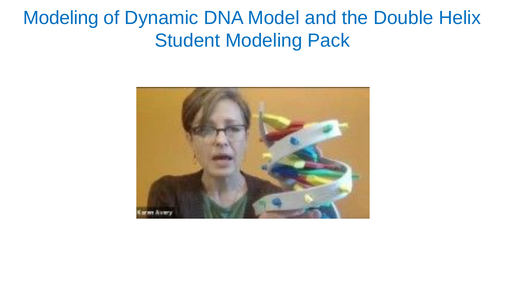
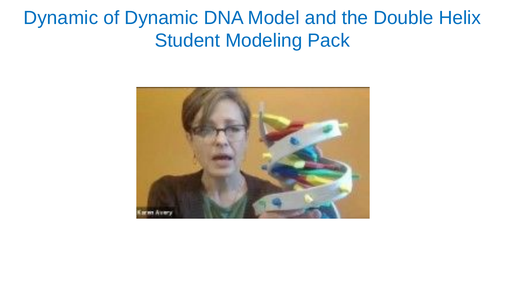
Modeling at (61, 18): Modeling -> Dynamic
